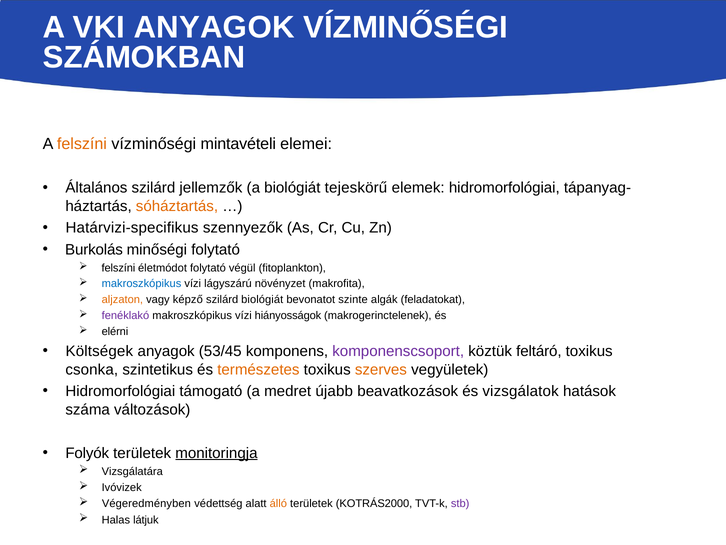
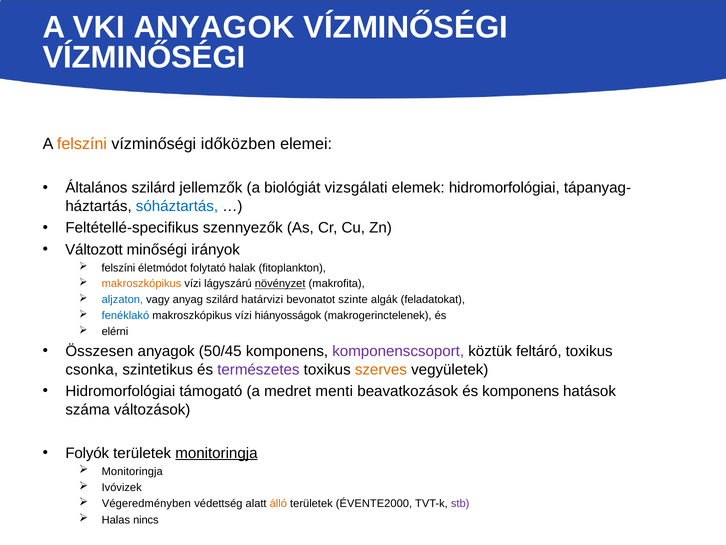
SZÁMOKBAN at (144, 58): SZÁMOKBAN -> VÍZMINŐSÉGI
mintavételi: mintavételi -> időközben
tejeskörű: tejeskörű -> vizsgálati
sóháztartás colour: orange -> blue
Határvizi-specifikus: Határvizi-specifikus -> Feltétellé-specifikus
Burkolás: Burkolás -> Változott
minőségi folytató: folytató -> irányok
végül: végül -> halak
makroszkópikus at (142, 284) colour: blue -> orange
növényzet underline: none -> present
aljzaton colour: orange -> blue
képző: képző -> anyag
szilárd biológiát: biológiát -> határvizi
fenéklakó colour: purple -> blue
Költségek: Költségek -> Összesen
53/45: 53/45 -> 50/45
természetes colour: orange -> purple
újabb: újabb -> menti
és vizsgálatok: vizsgálatok -> komponens
Vizsgálatára at (132, 471): Vizsgálatára -> Monitoringja
KOTRÁS2000: KOTRÁS2000 -> ÉVENTE2000
látjuk: látjuk -> nincs
